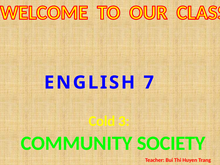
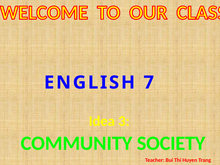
Cold: Cold -> Idea
